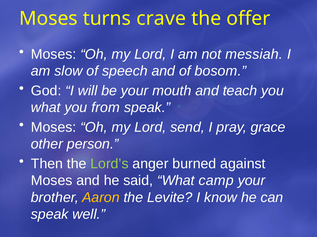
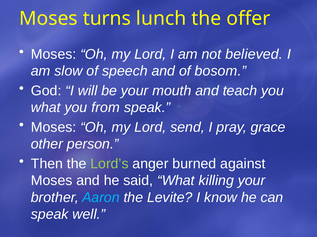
crave: crave -> lunch
messiah: messiah -> believed
camp: camp -> killing
Aaron colour: yellow -> light blue
